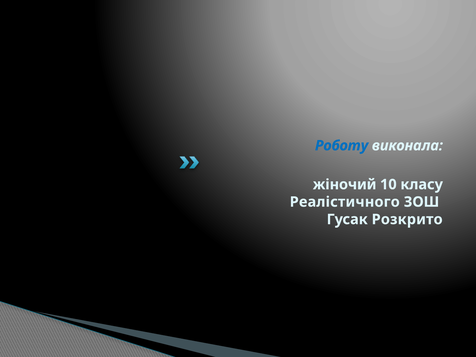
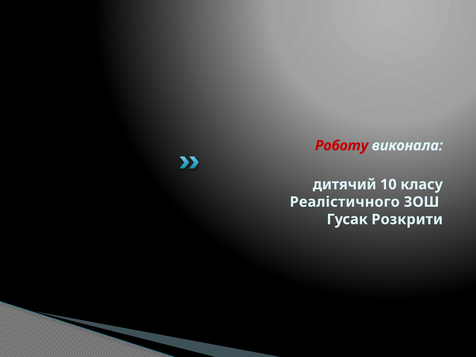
Роботу colour: blue -> red
жіночий: жіночий -> дитячий
Розкрито: Розкрито -> Розкрити
